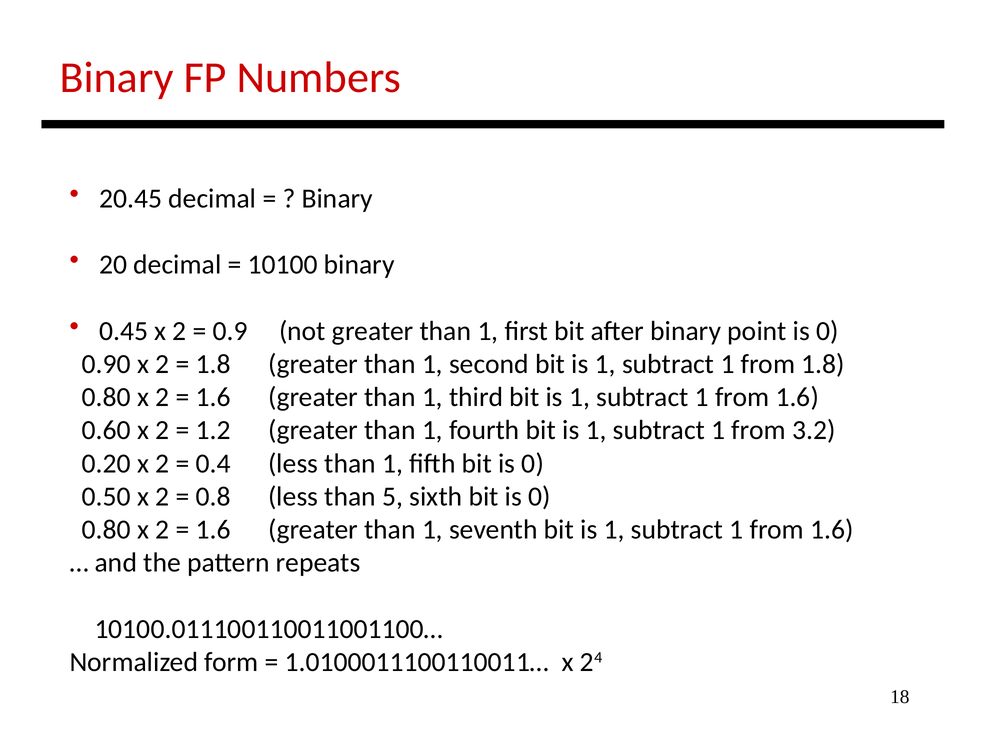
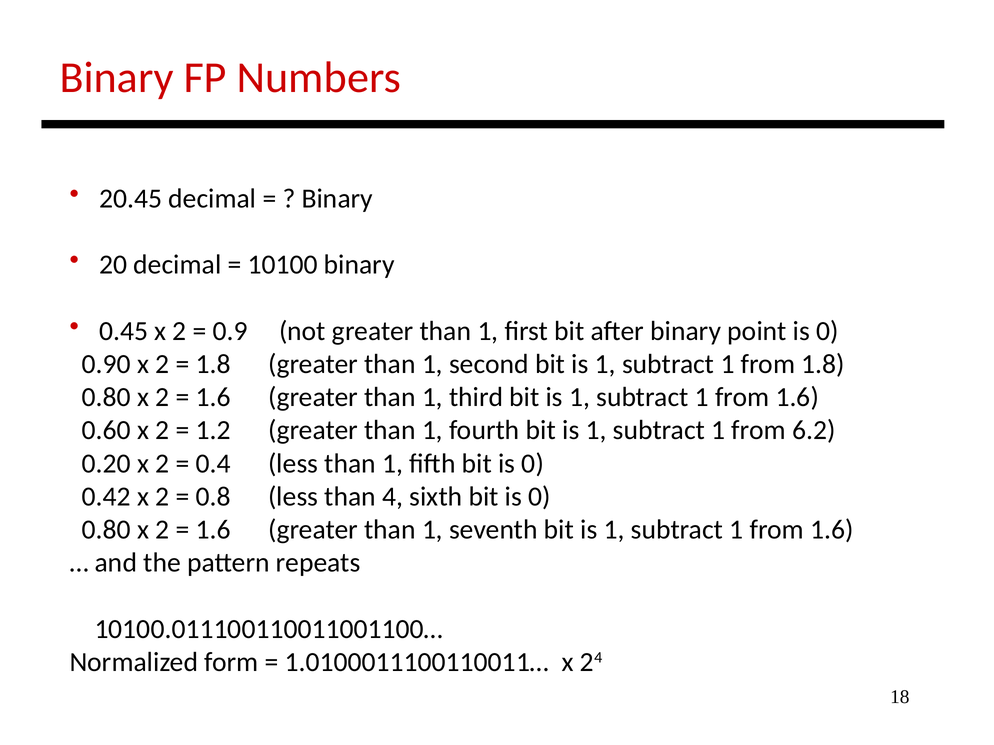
3.2: 3.2 -> 6.2
0.50: 0.50 -> 0.42
5: 5 -> 4
